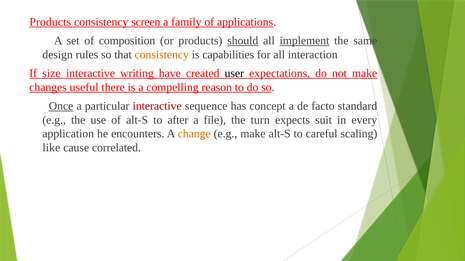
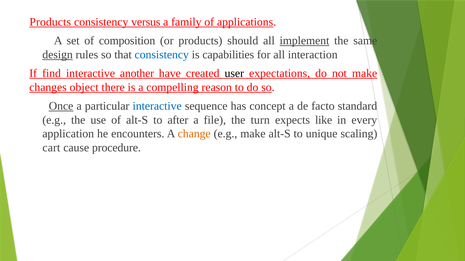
screen: screen -> versus
should underline: present -> none
design underline: none -> present
consistency at (162, 55) colour: orange -> blue
size: size -> find
writing: writing -> another
useful: useful -> object
interactive at (157, 106) colour: red -> blue
suit: suit -> like
careful: careful -> unique
like: like -> cart
correlated: correlated -> procedure
